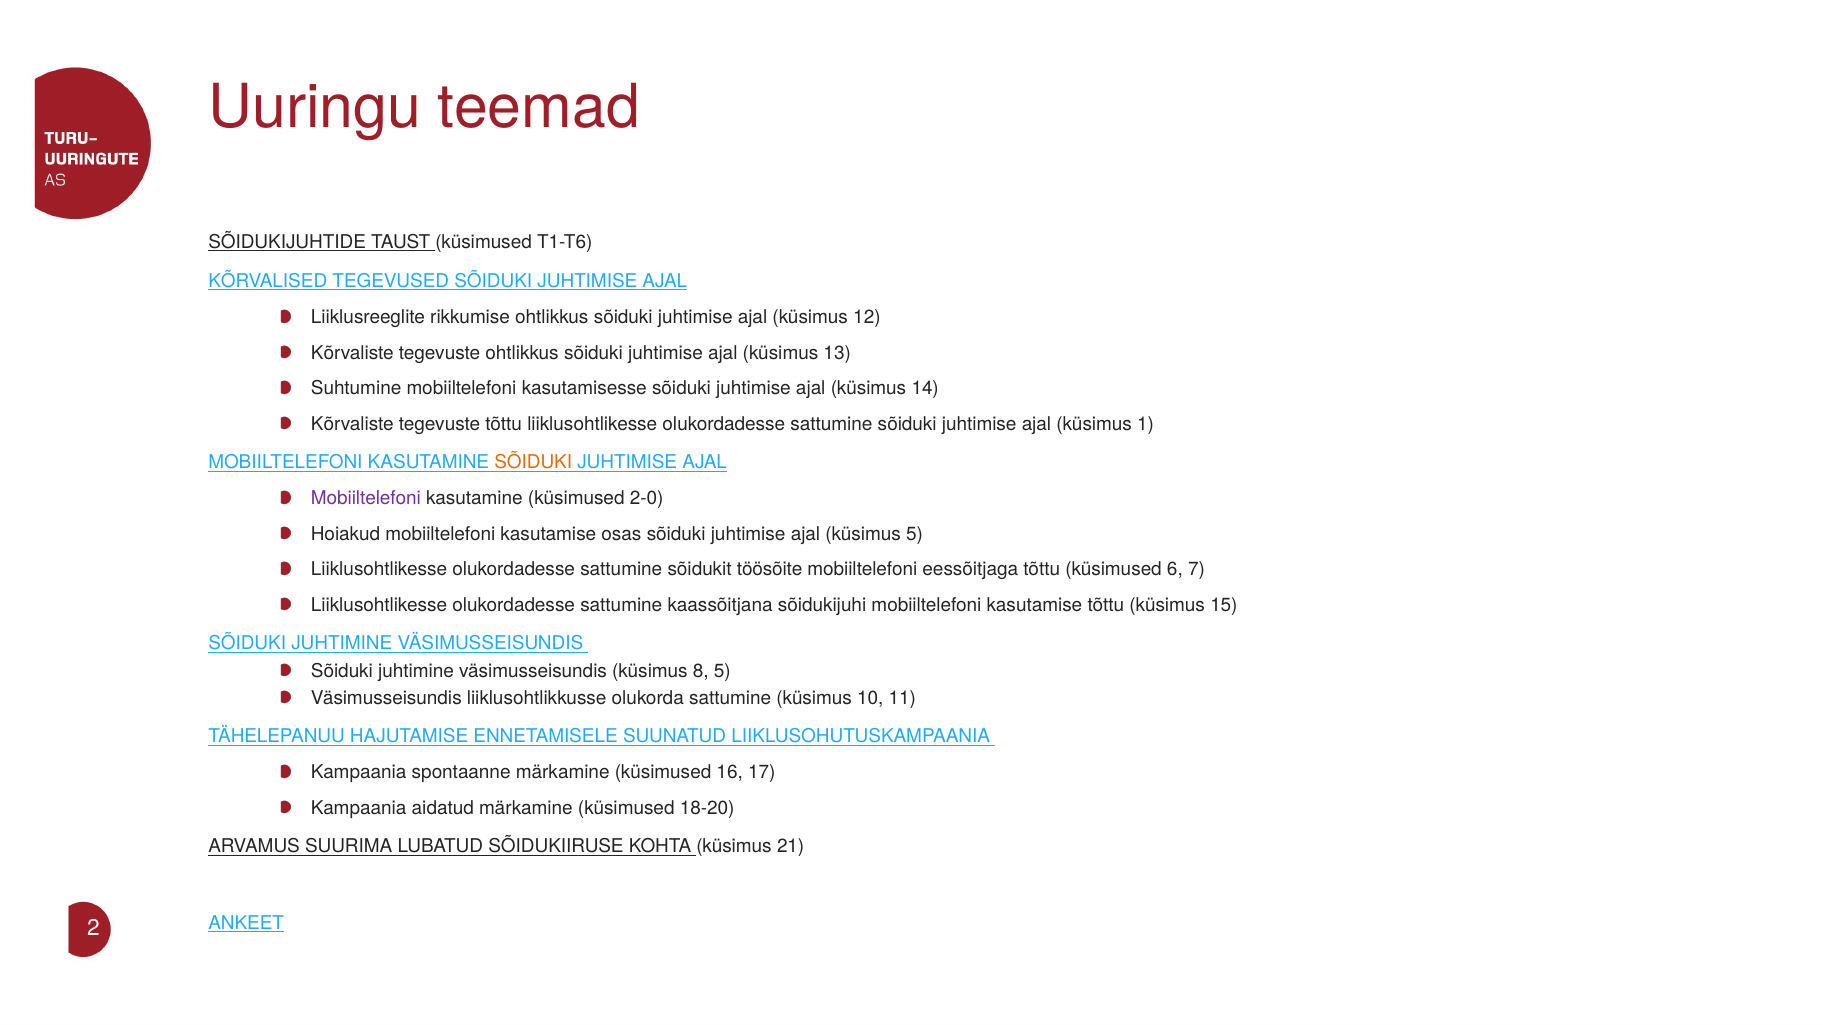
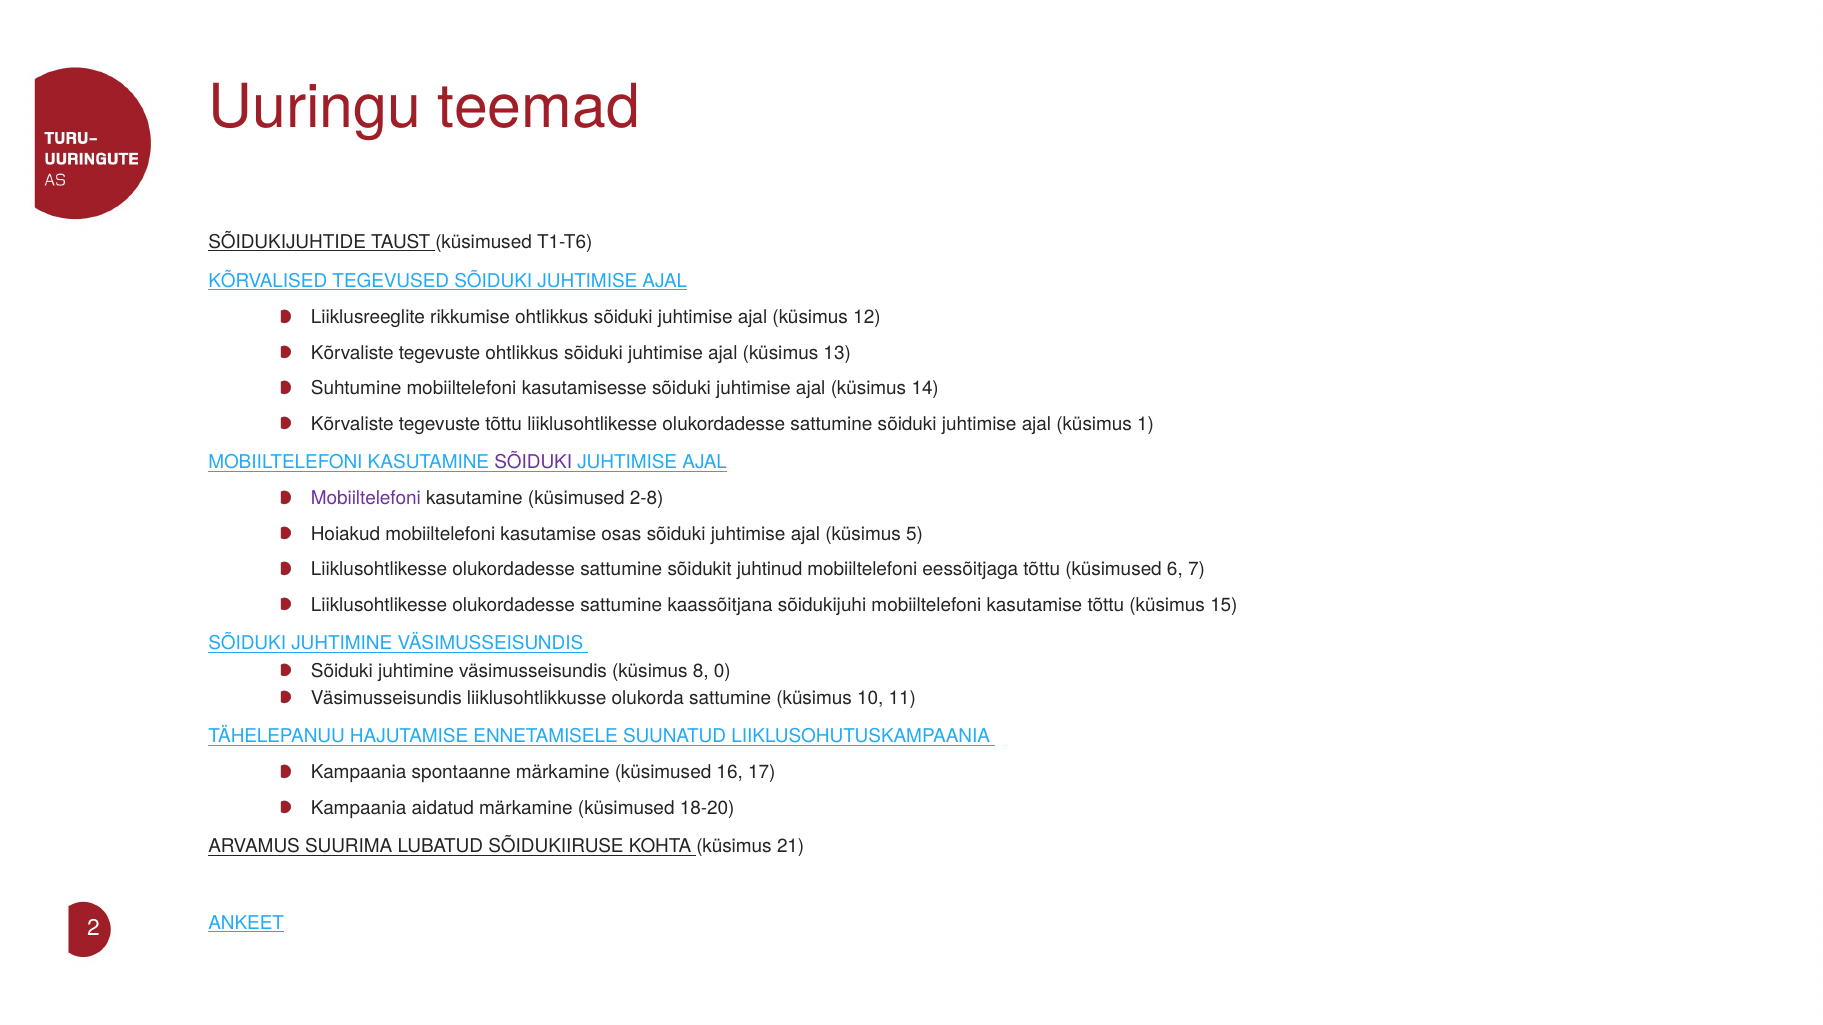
SÕIDUKI at (533, 462) colour: orange -> purple
2-0: 2-0 -> 2-8
töösõite: töösõite -> juhtinud
8 5: 5 -> 0
